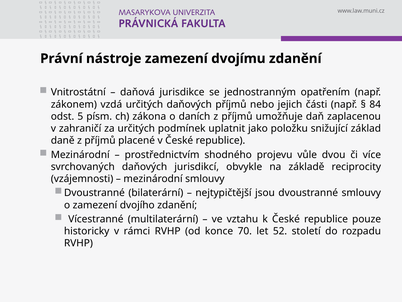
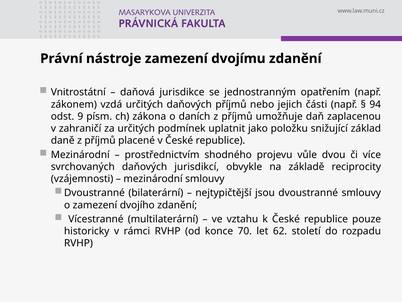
84: 84 -> 94
5: 5 -> 9
52: 52 -> 62
